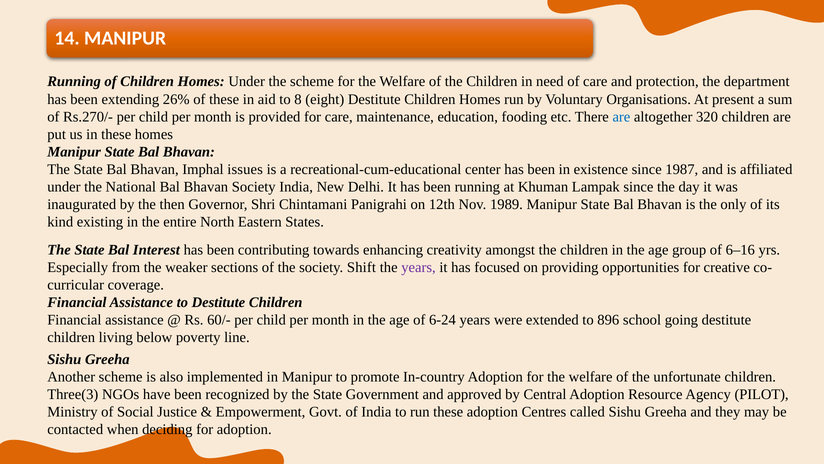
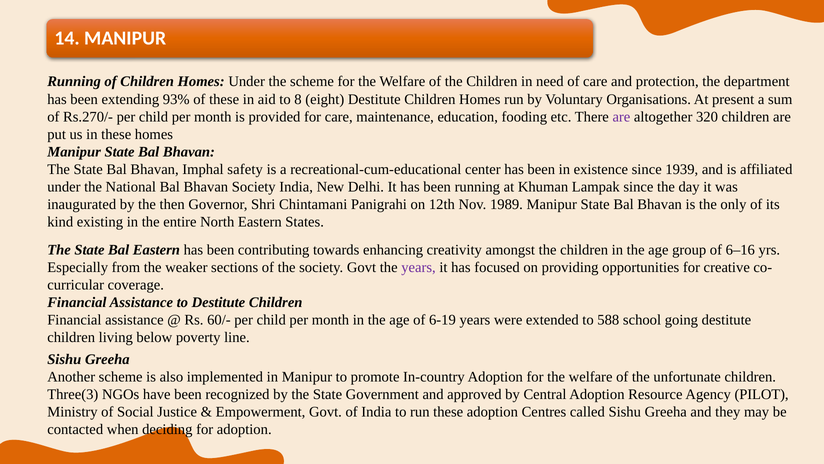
26%: 26% -> 93%
are at (621, 117) colour: blue -> purple
issues: issues -> safety
1987: 1987 -> 1939
Bal Interest: Interest -> Eastern
society Shift: Shift -> Govt
6-24: 6-24 -> 6-19
896: 896 -> 588
